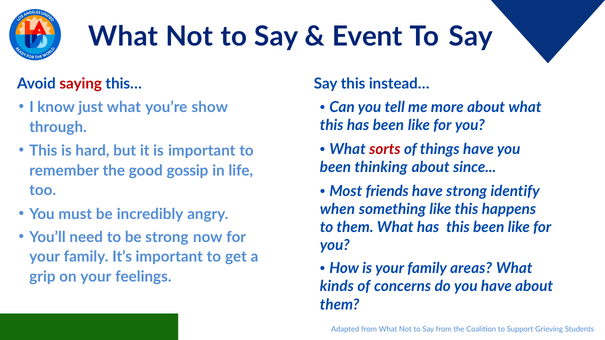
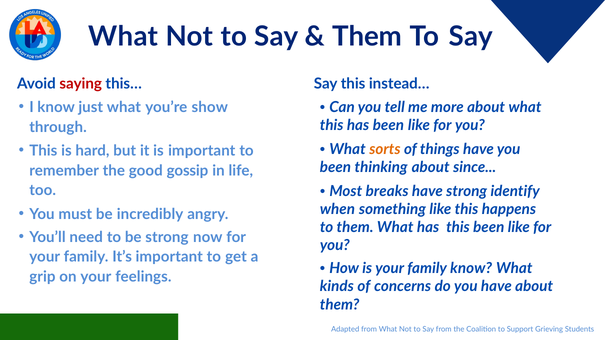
Event at (367, 37): Event -> Them
sorts colour: red -> orange
friends: friends -> breaks
family areas: areas -> know
